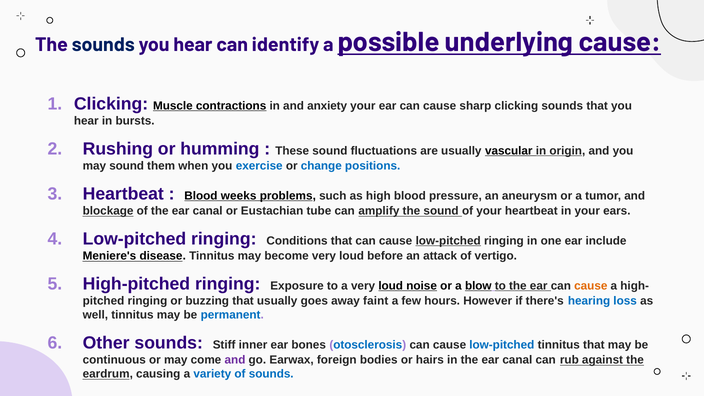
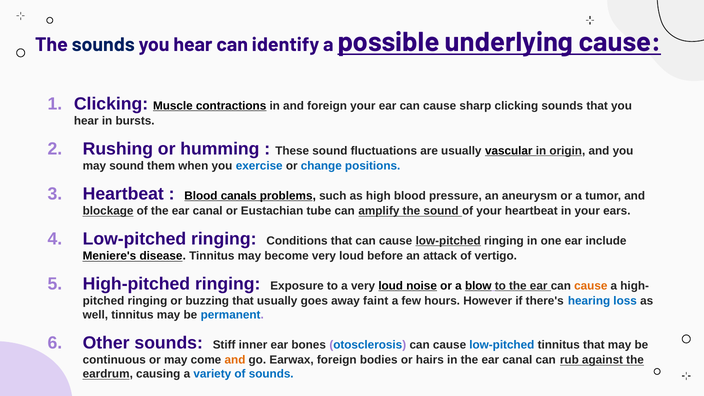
and anxiety: anxiety -> foreign
weeks: weeks -> canals
and at (235, 360) colour: purple -> orange
